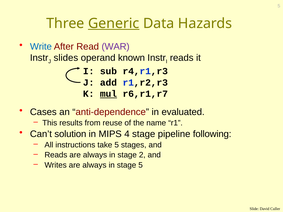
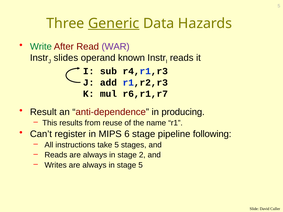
Write colour: blue -> green
mul underline: present -> none
Cases: Cases -> Result
evaluated: evaluated -> producing
solution: solution -> register
4: 4 -> 6
